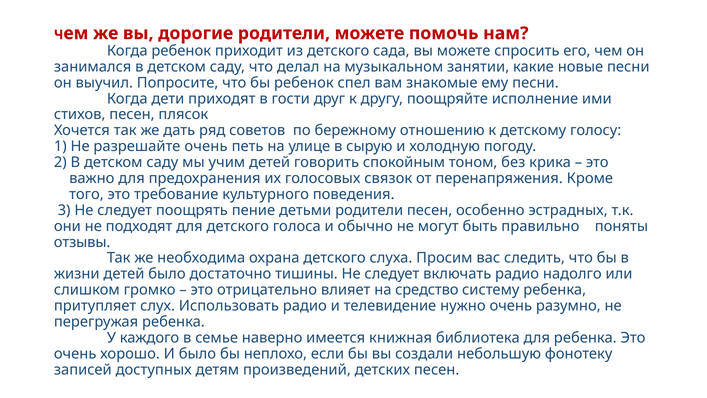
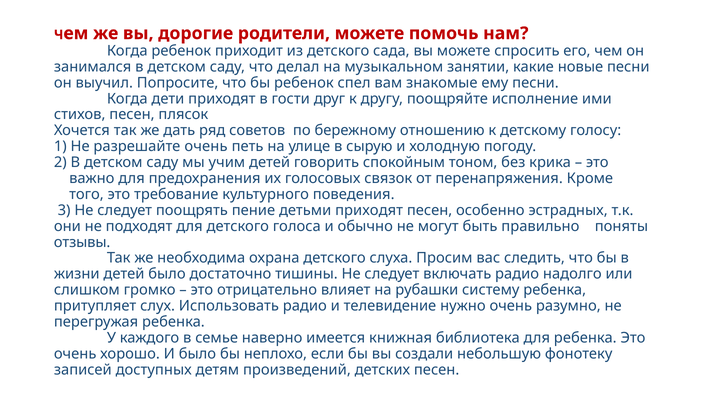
детьми родители: родители -> приходят
средство: средство -> рубашки
